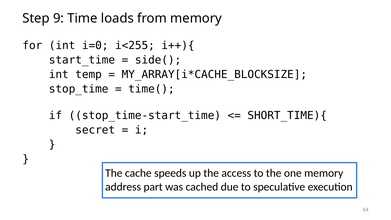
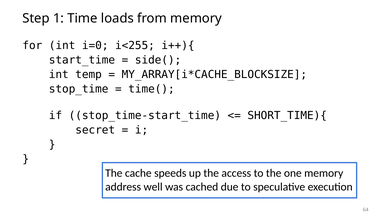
9: 9 -> 1
part: part -> well
